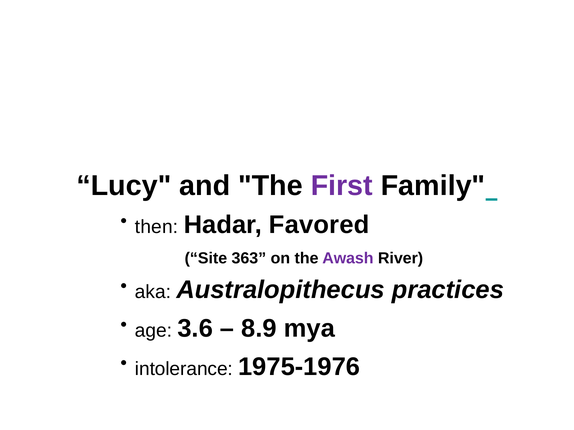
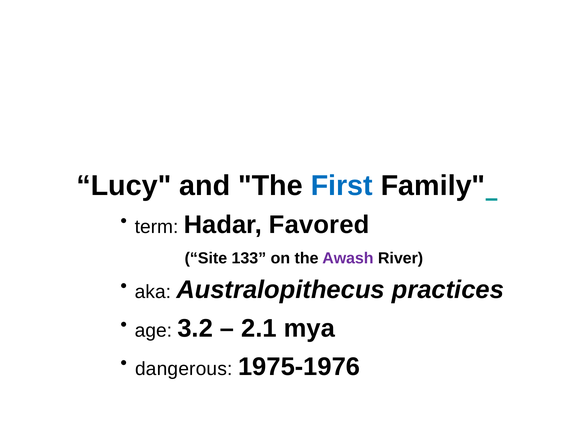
First colour: purple -> blue
then: then -> term
363: 363 -> 133
3.6: 3.6 -> 3.2
8.9: 8.9 -> 2.1
intolerance: intolerance -> dangerous
